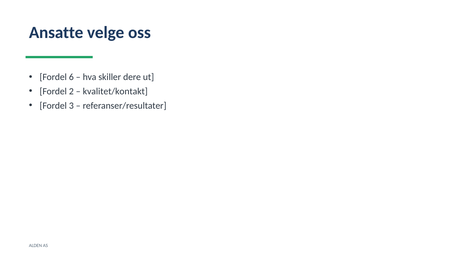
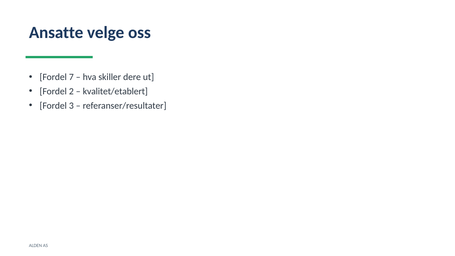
6: 6 -> 7
kvalitet/kontakt: kvalitet/kontakt -> kvalitet/etablert
